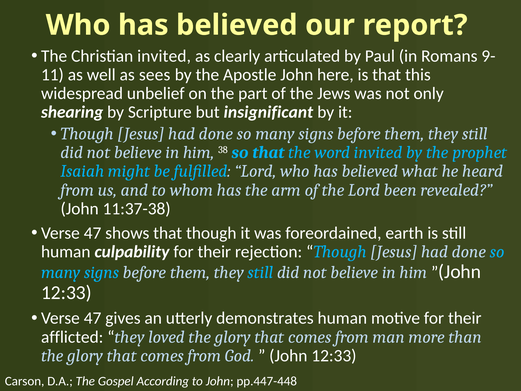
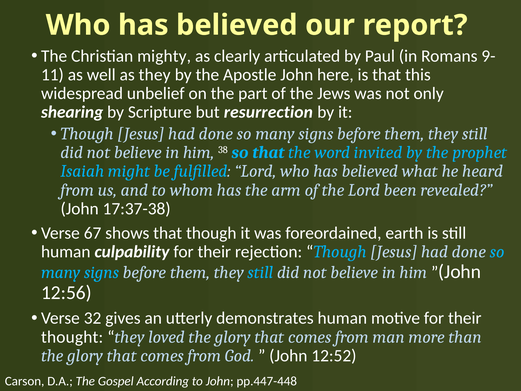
Christian invited: invited -> mighty
as sees: sees -> they
insignificant: insignificant -> resurrection
11:37-38: 11:37-38 -> 17:37-38
47 at (93, 233): 47 -> 67
12:33 at (66, 293): 12:33 -> 12:56
47 at (93, 318): 47 -> 32
afflicted: afflicted -> thought
12:33 at (334, 355): 12:33 -> 12:52
